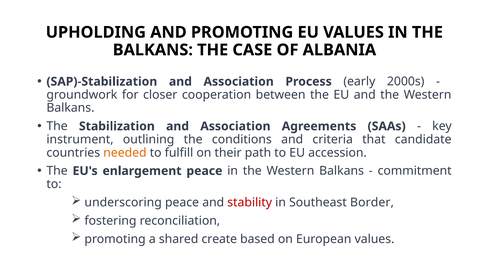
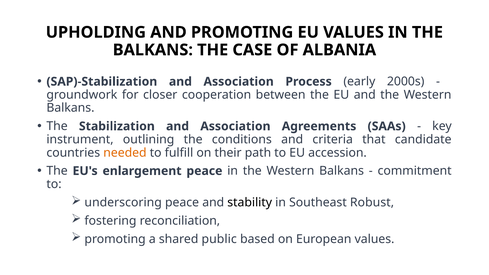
stability colour: red -> black
Border: Border -> Robust
create: create -> public
